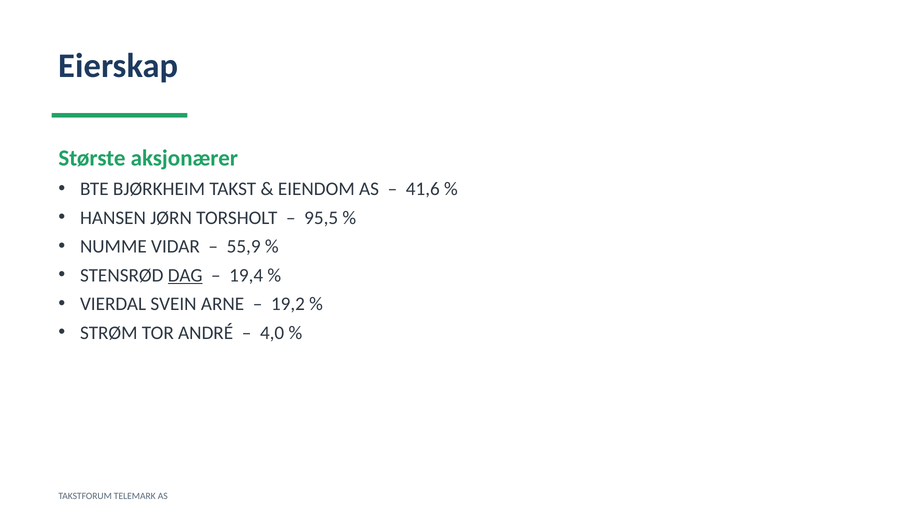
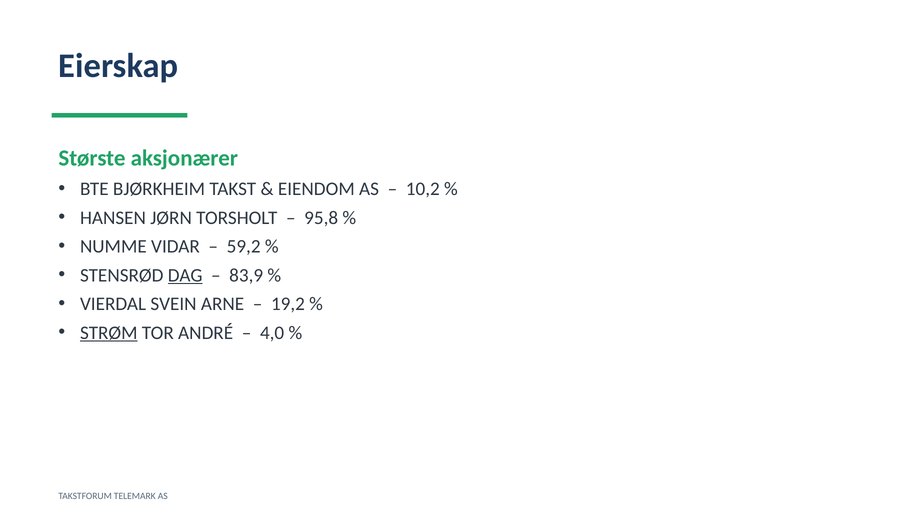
41,6: 41,6 -> 10,2
95,5: 95,5 -> 95,8
55,9: 55,9 -> 59,2
19,4: 19,4 -> 83,9
STRØM underline: none -> present
